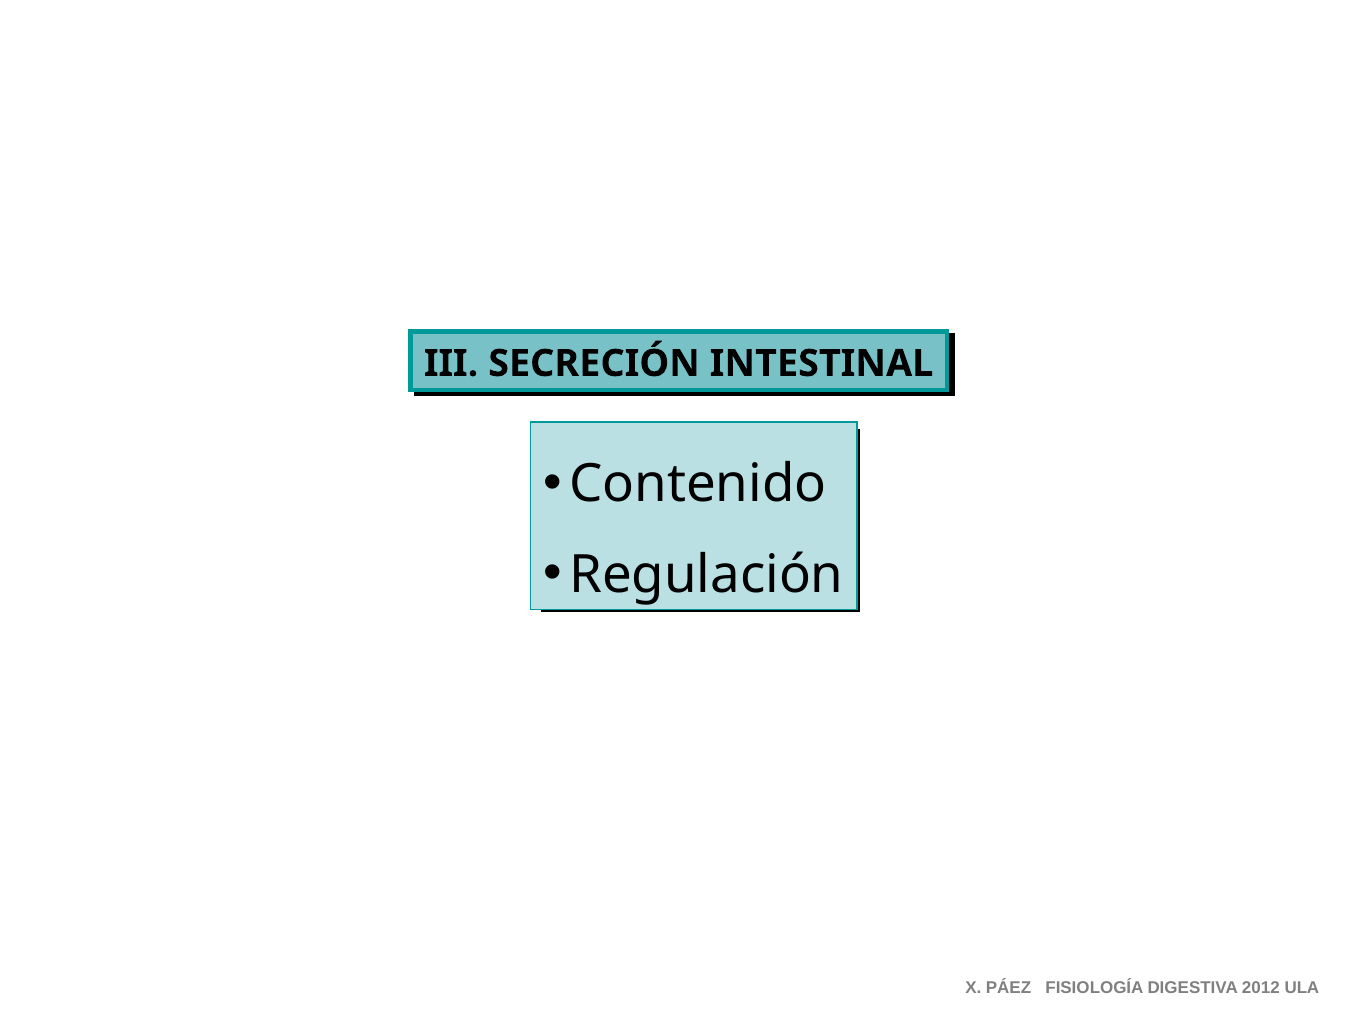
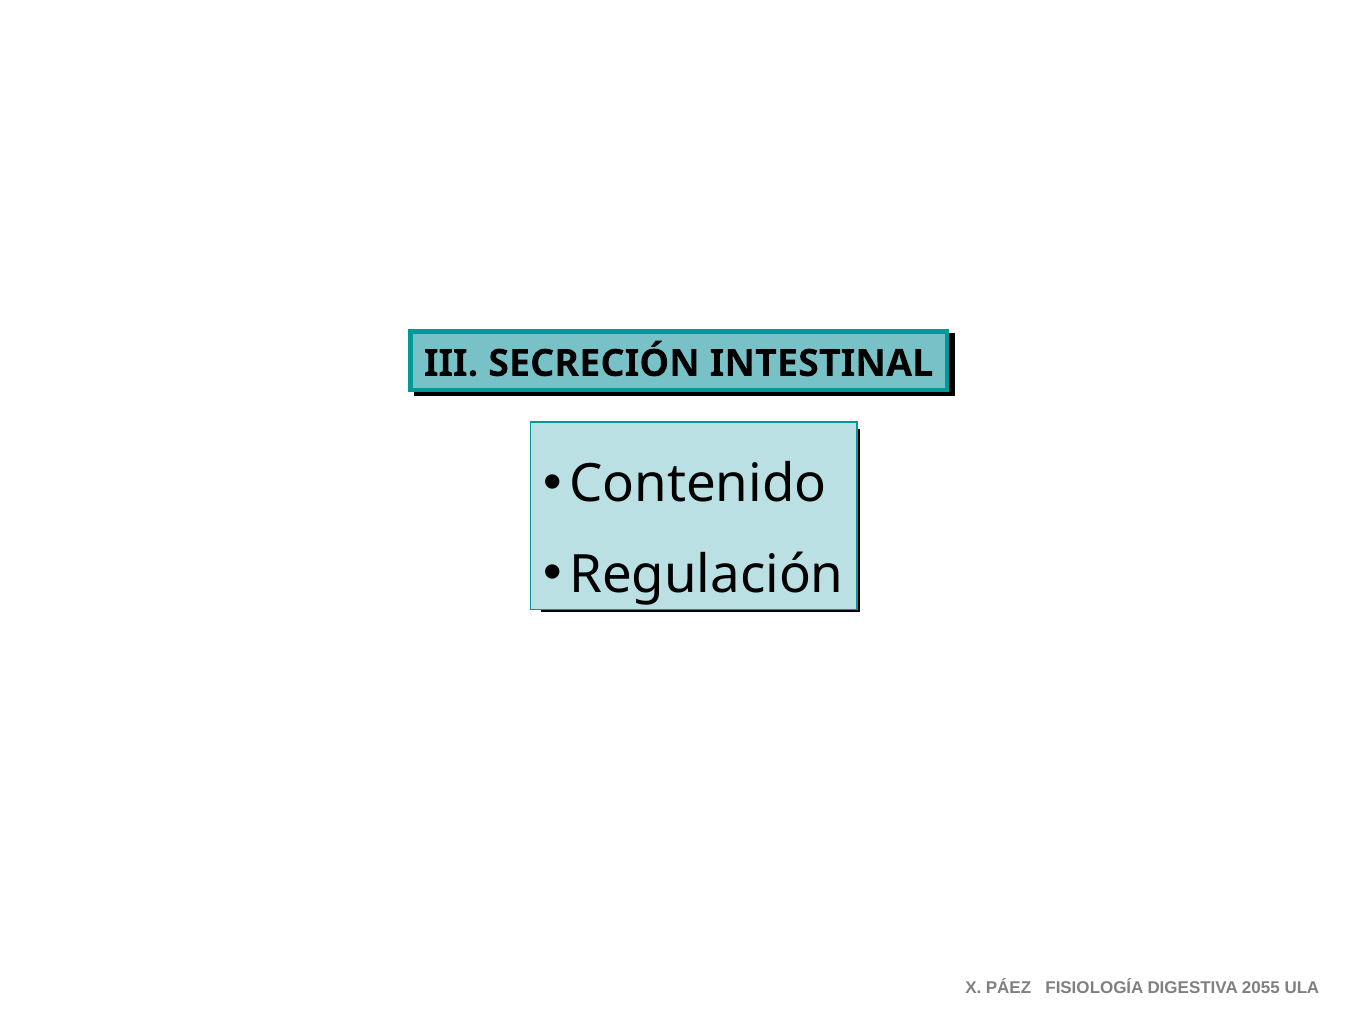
2012: 2012 -> 2055
